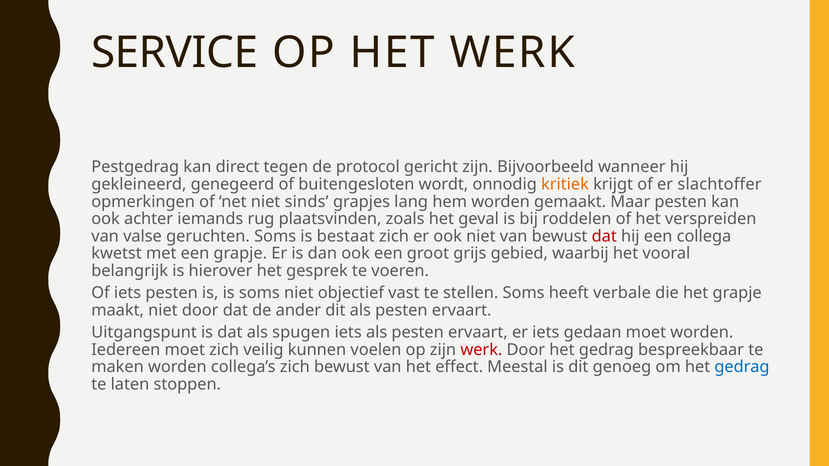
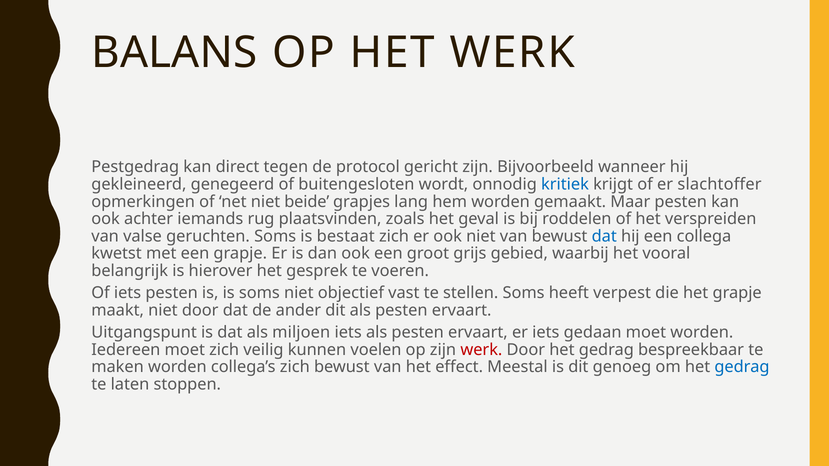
SERVICE: SERVICE -> BALANS
kritiek colour: orange -> blue
sinds: sinds -> beide
dat at (604, 236) colour: red -> blue
verbale: verbale -> verpest
spugen: spugen -> miljoen
